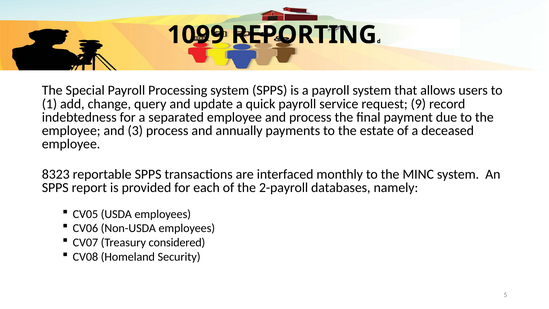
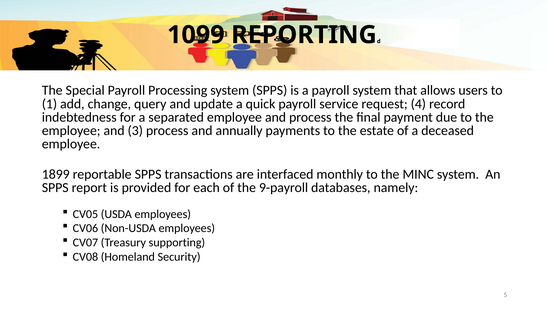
9: 9 -> 4
8323: 8323 -> 1899
2-payroll: 2-payroll -> 9-payroll
considered: considered -> supporting
